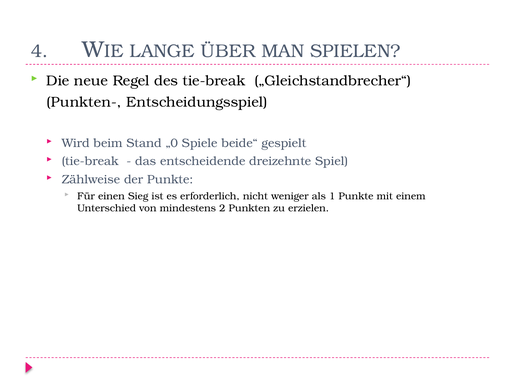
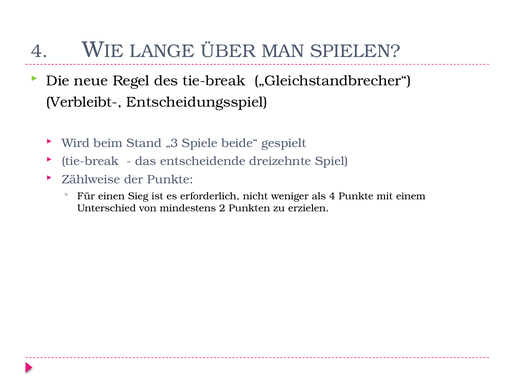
Punkten-: Punkten- -> Verbleibt-
„0: „0 -> „3
als 1: 1 -> 4
